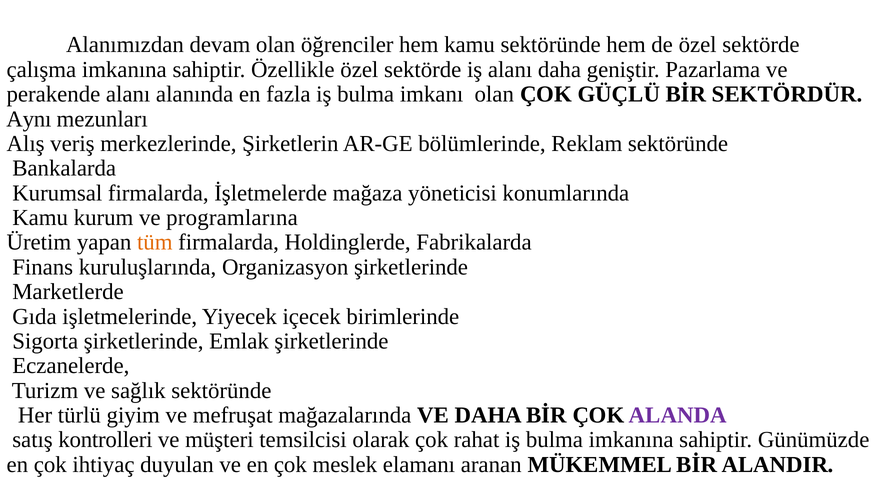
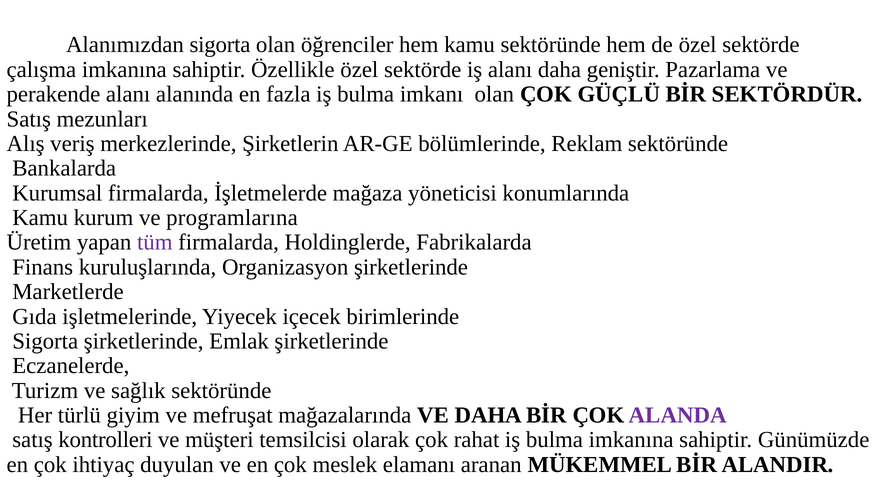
Alanımızdan devam: devam -> sigorta
Aynı at (29, 119): Aynı -> Satış
tüm colour: orange -> purple
